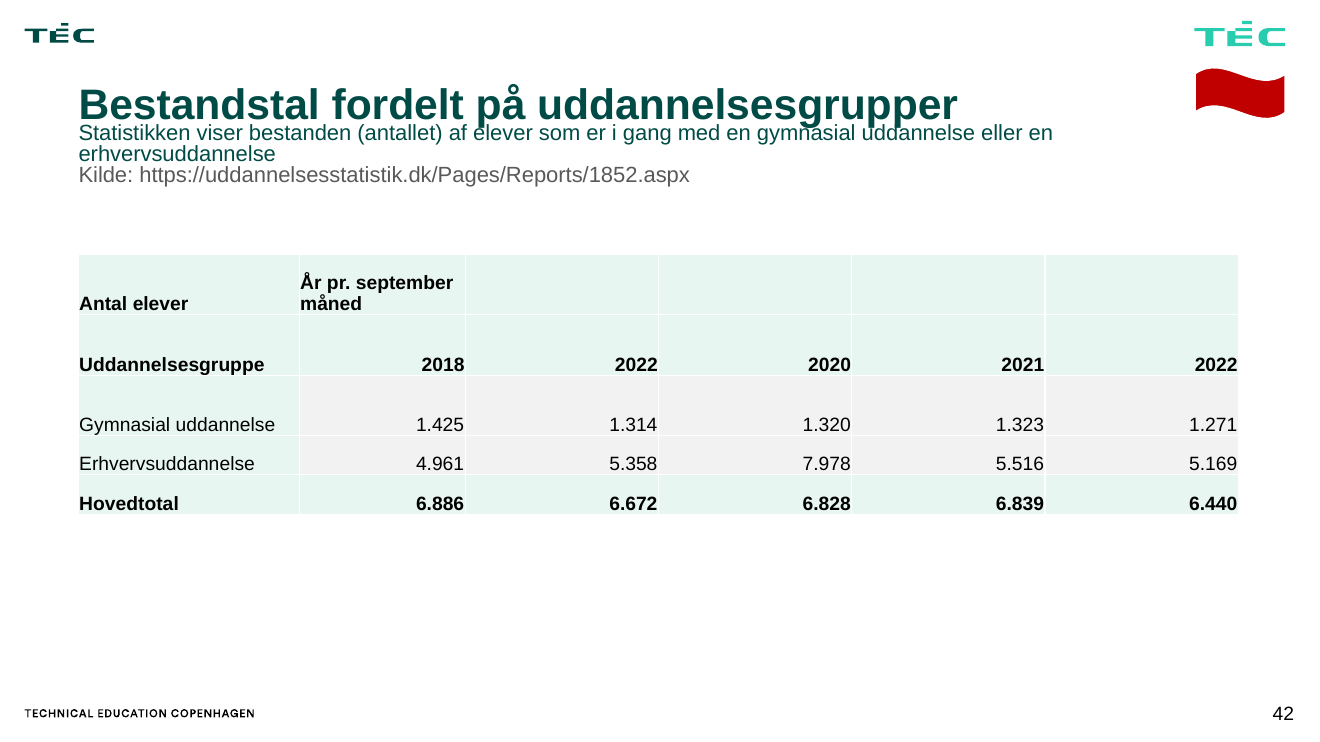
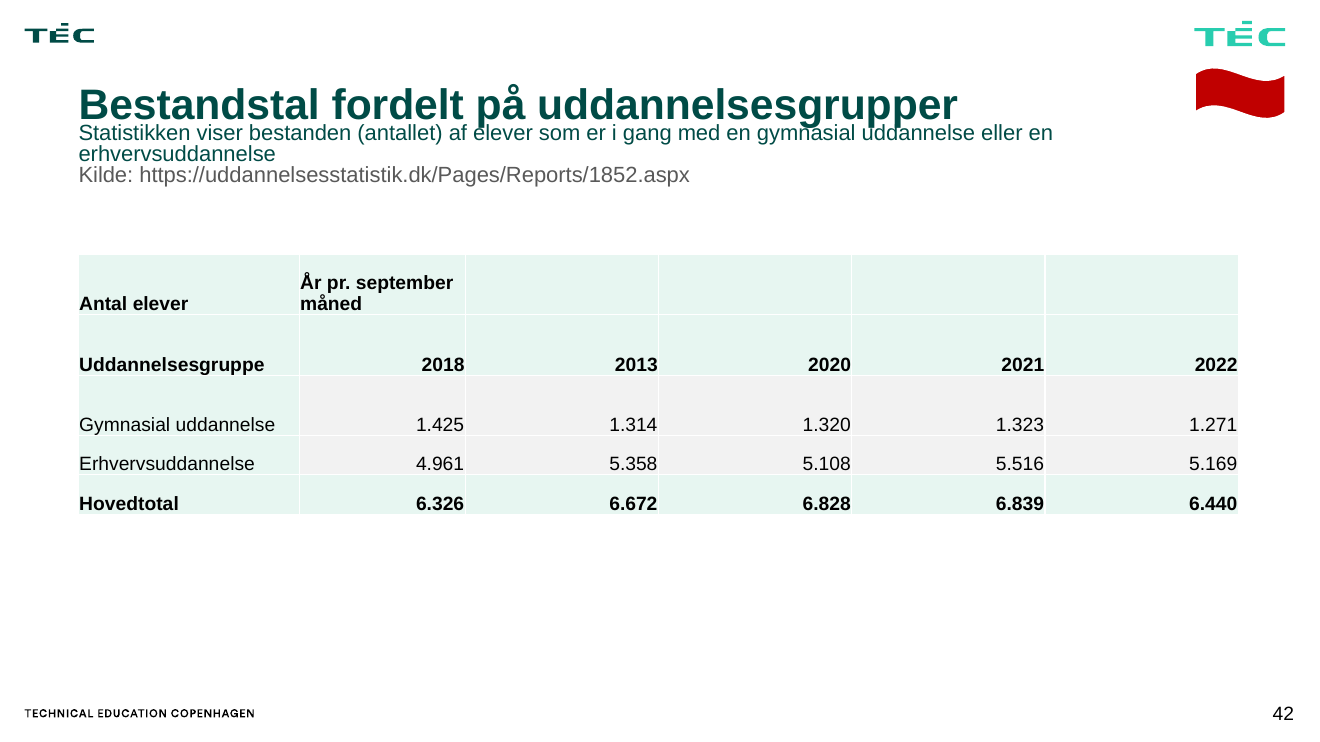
2018 2022: 2022 -> 2013
7.978: 7.978 -> 5.108
6.886: 6.886 -> 6.326
